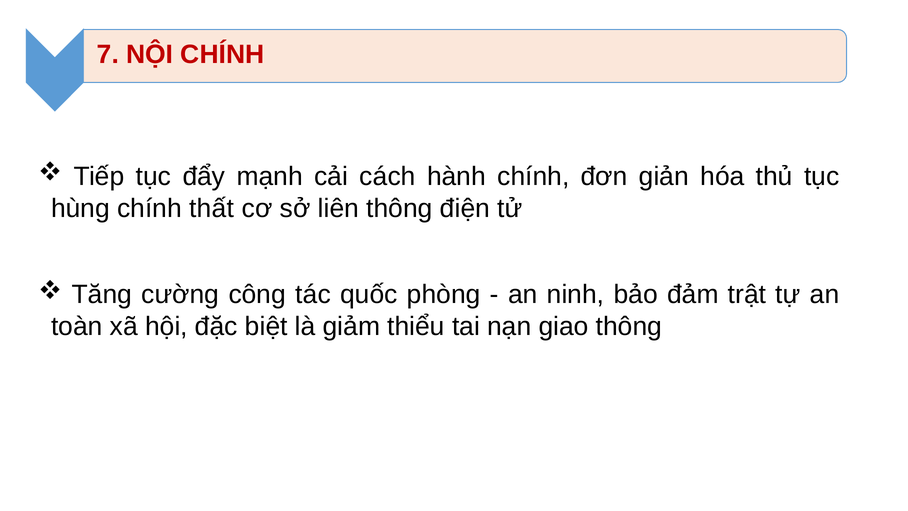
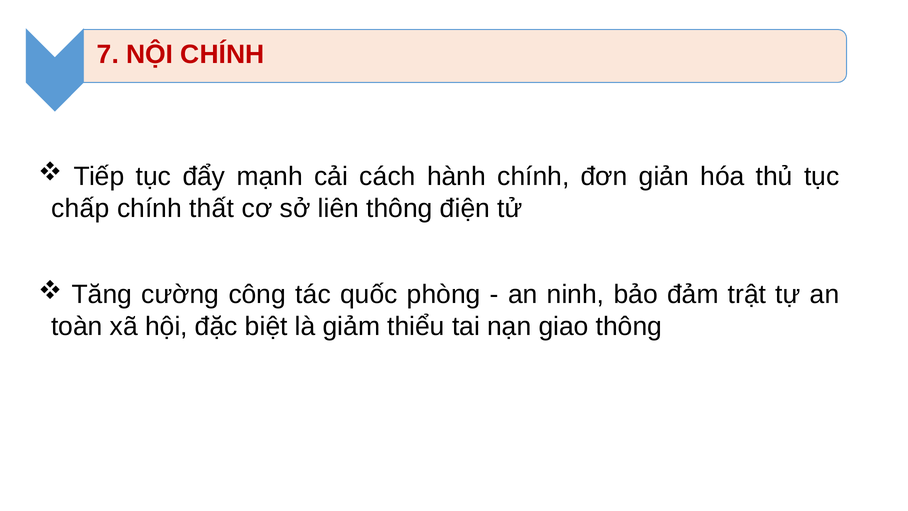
hùng: hùng -> chấp
